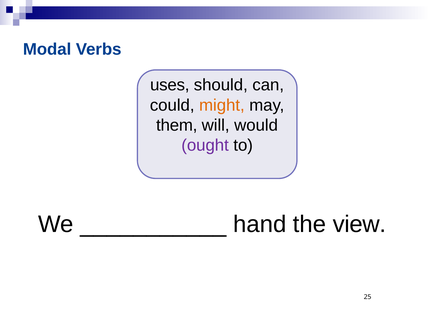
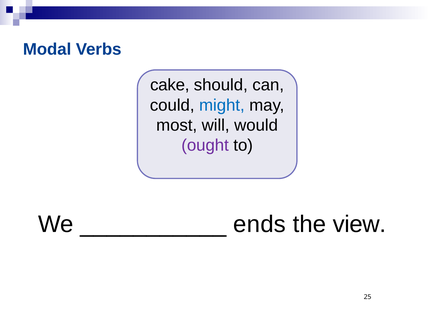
uses: uses -> cake
might colour: orange -> blue
them: them -> most
hand: hand -> ends
